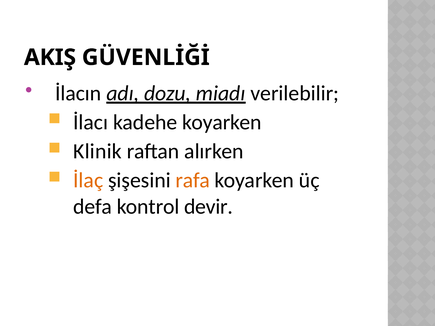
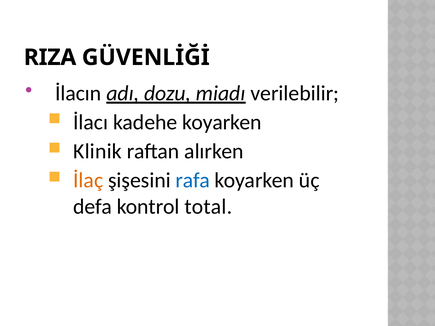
AKIŞ: AKIŞ -> RIZA
rafa colour: orange -> blue
devir: devir -> total
